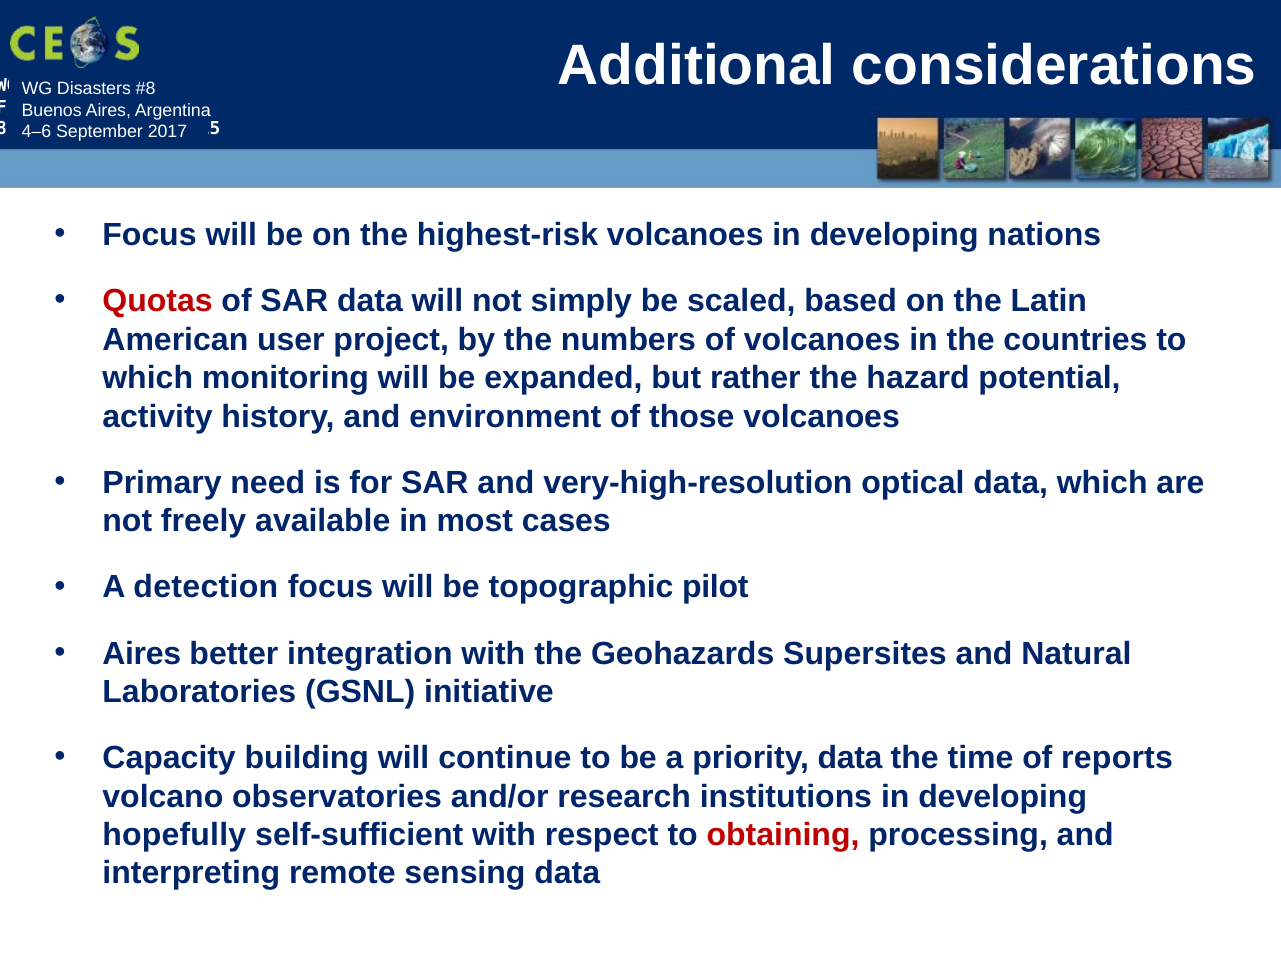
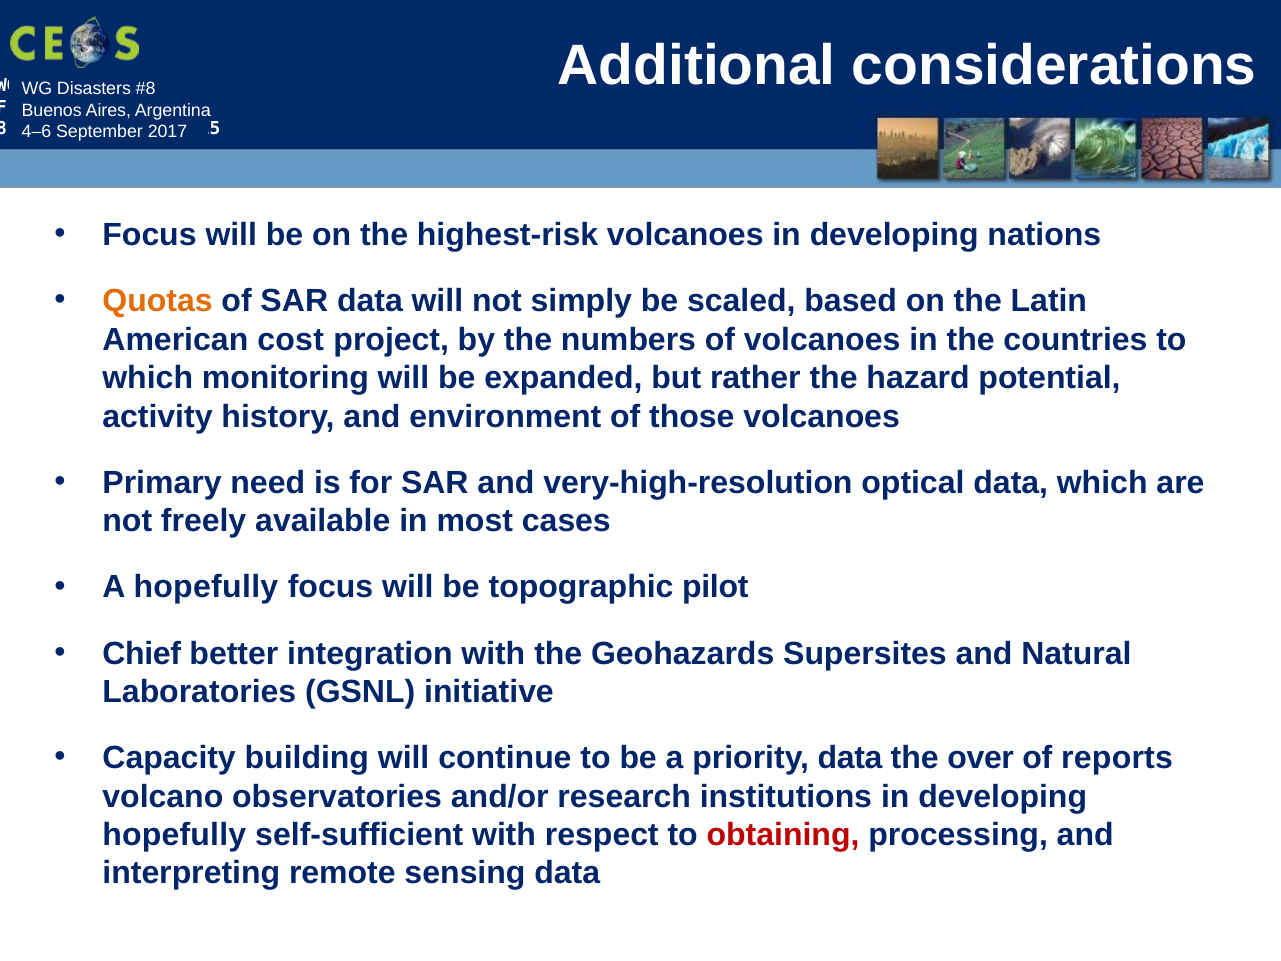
Quotas colour: red -> orange
user: user -> cost
A detection: detection -> hopefully
Aires at (142, 653): Aires -> Chief
time: time -> over
